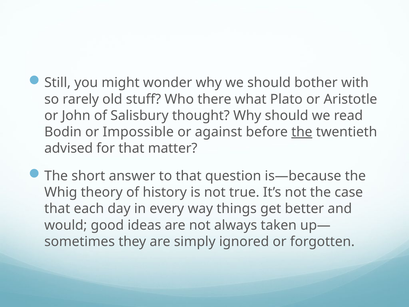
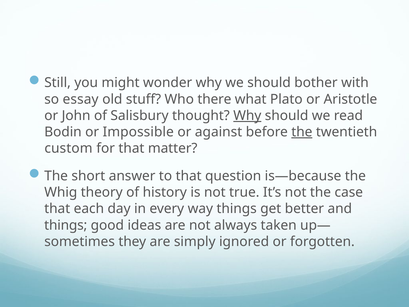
rarely: rarely -> essay
Why at (247, 115) underline: none -> present
advised: advised -> custom
would at (66, 225): would -> things
